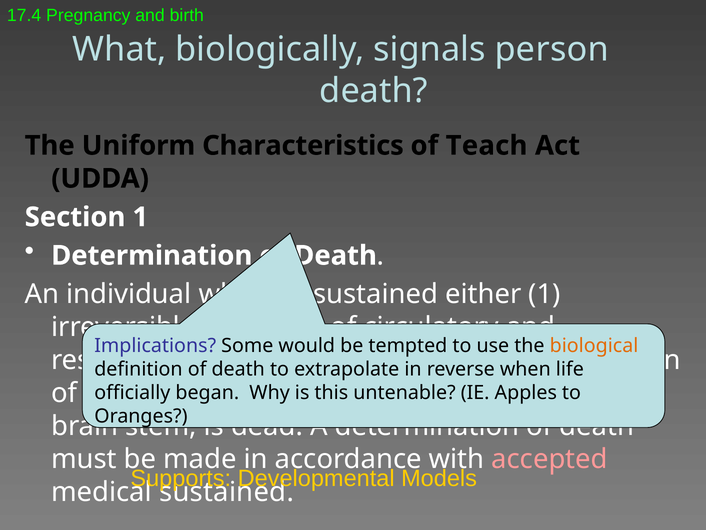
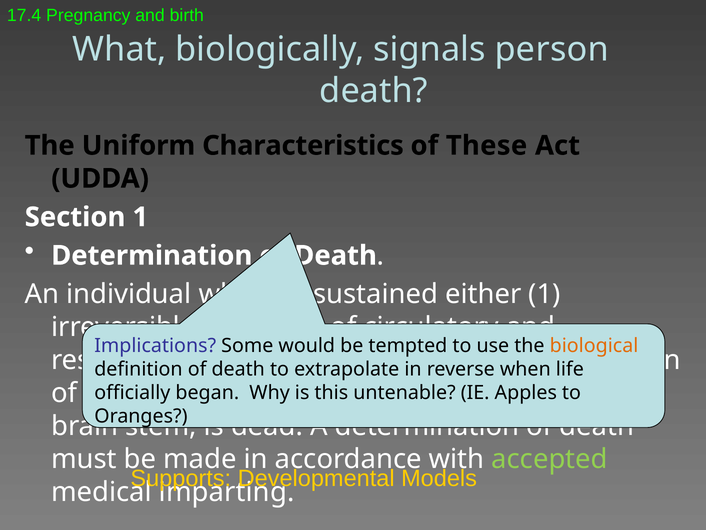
Teach: Teach -> These
accepted colour: pink -> light green
medical sustained: sustained -> imparting
